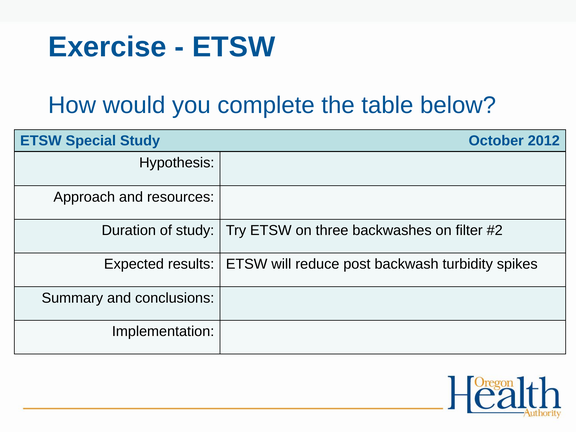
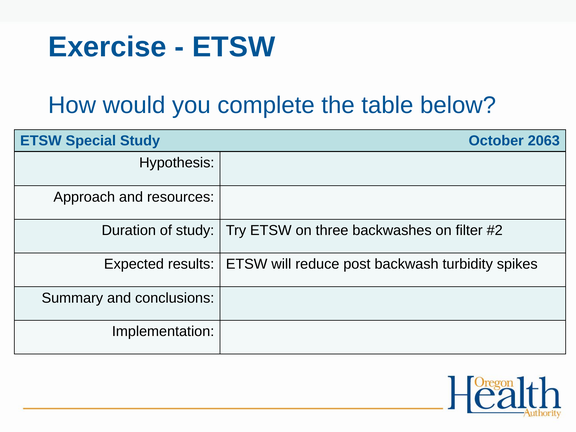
2012: 2012 -> 2063
